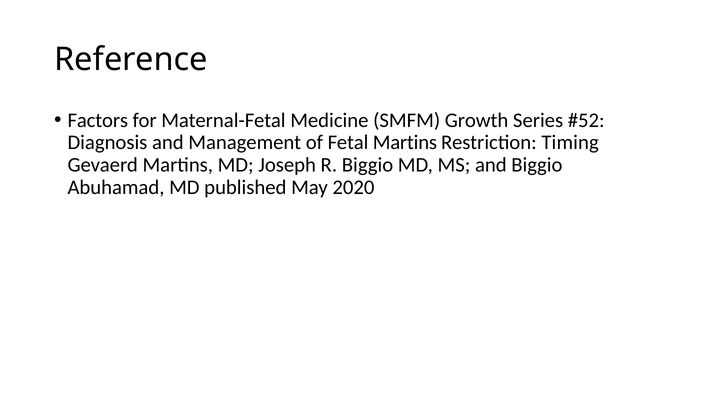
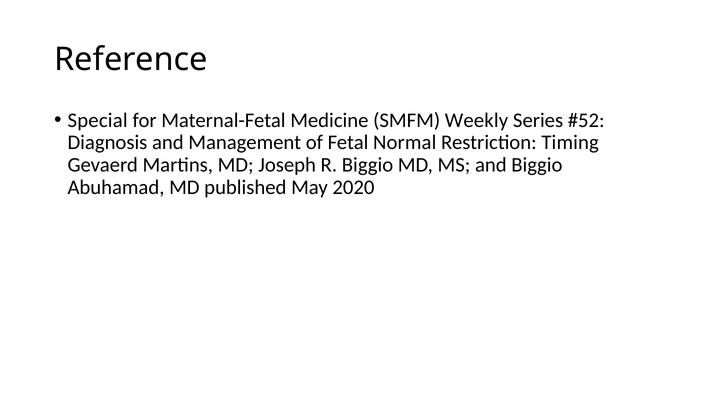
Factors: Factors -> Special
Growth: Growth -> Weekly
Fetal Martins: Martins -> Normal
